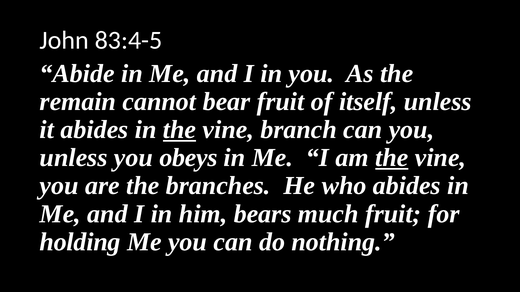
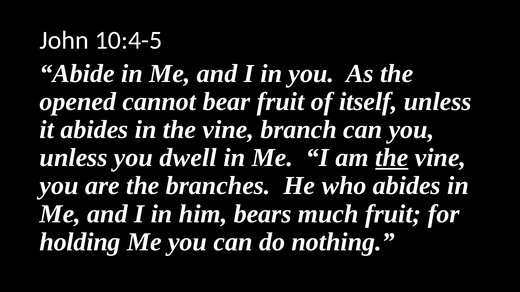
83:4-5: 83:4-5 -> 10:4-5
remain: remain -> opened
the at (180, 130) underline: present -> none
obeys: obeys -> dwell
